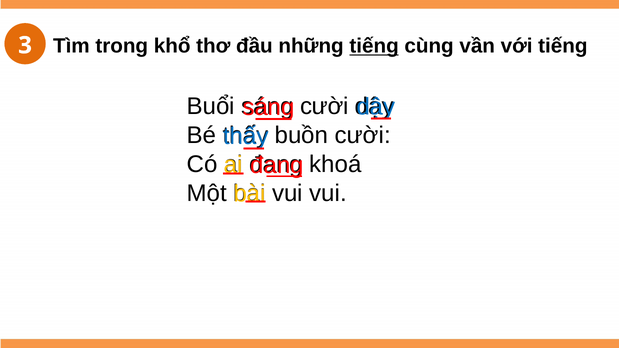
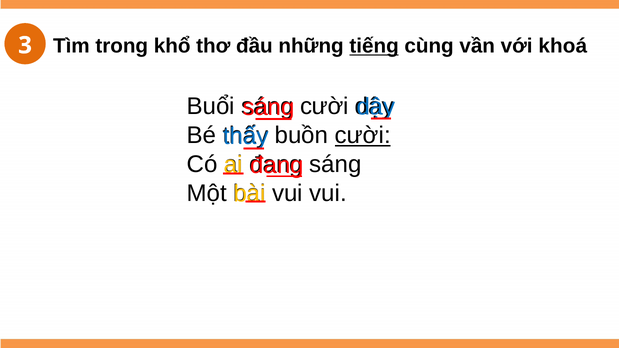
với tiếng: tiếng -> khoá
cười at (363, 135) underline: none -> present
khoá at (336, 164): khoá -> sáng
